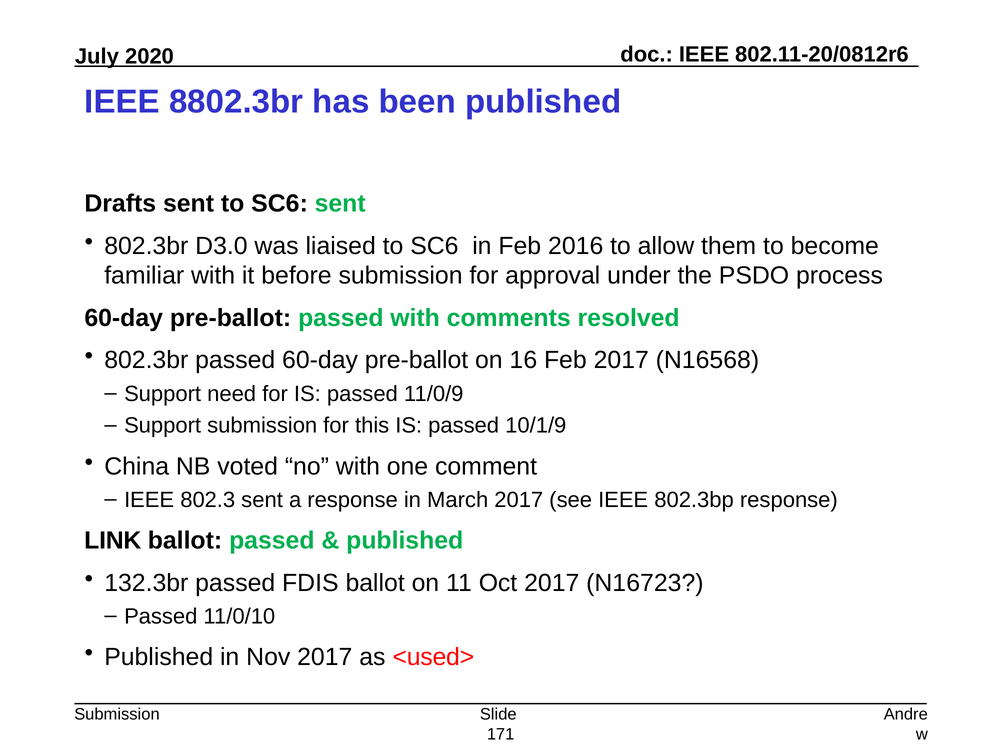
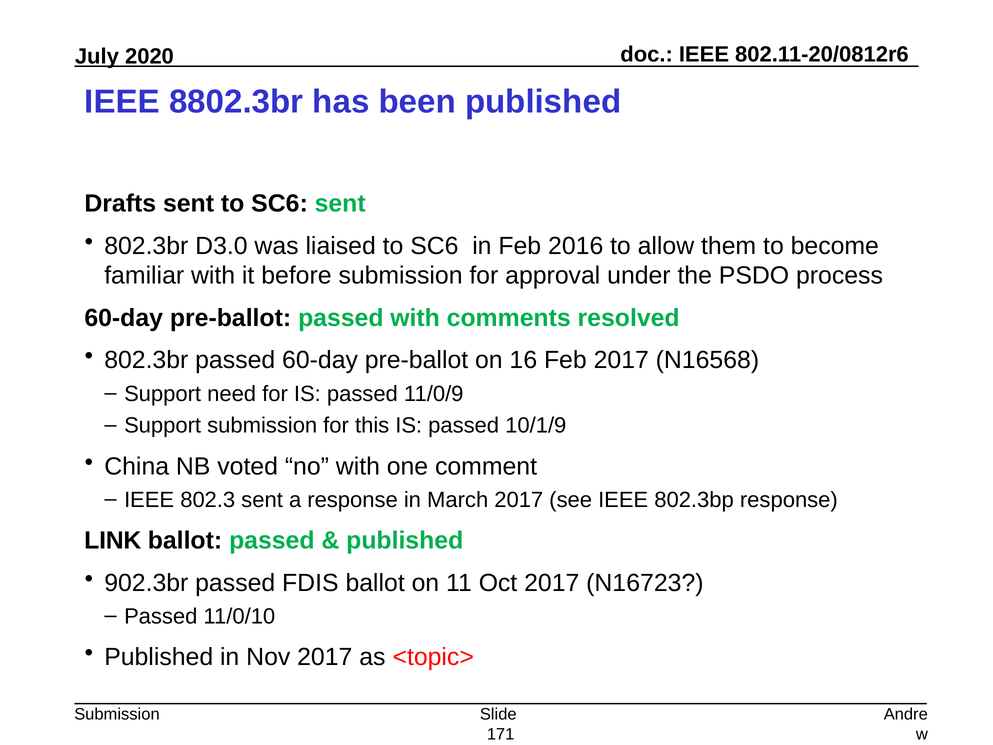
132.3br: 132.3br -> 902.3br
<used>: <used> -> <topic>
